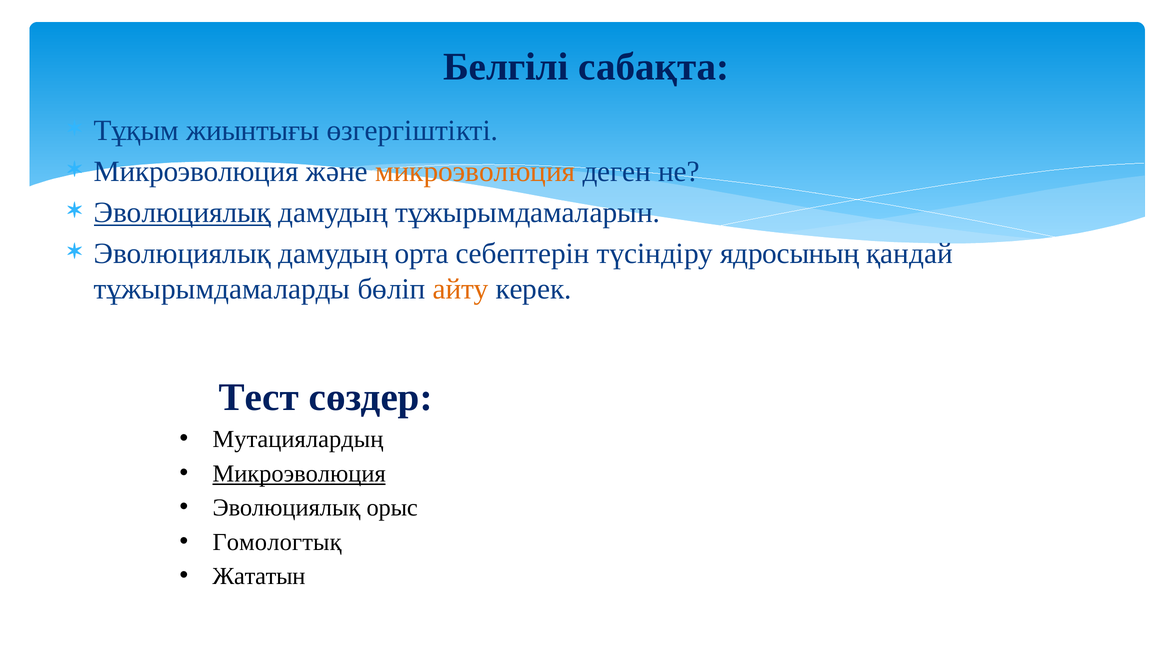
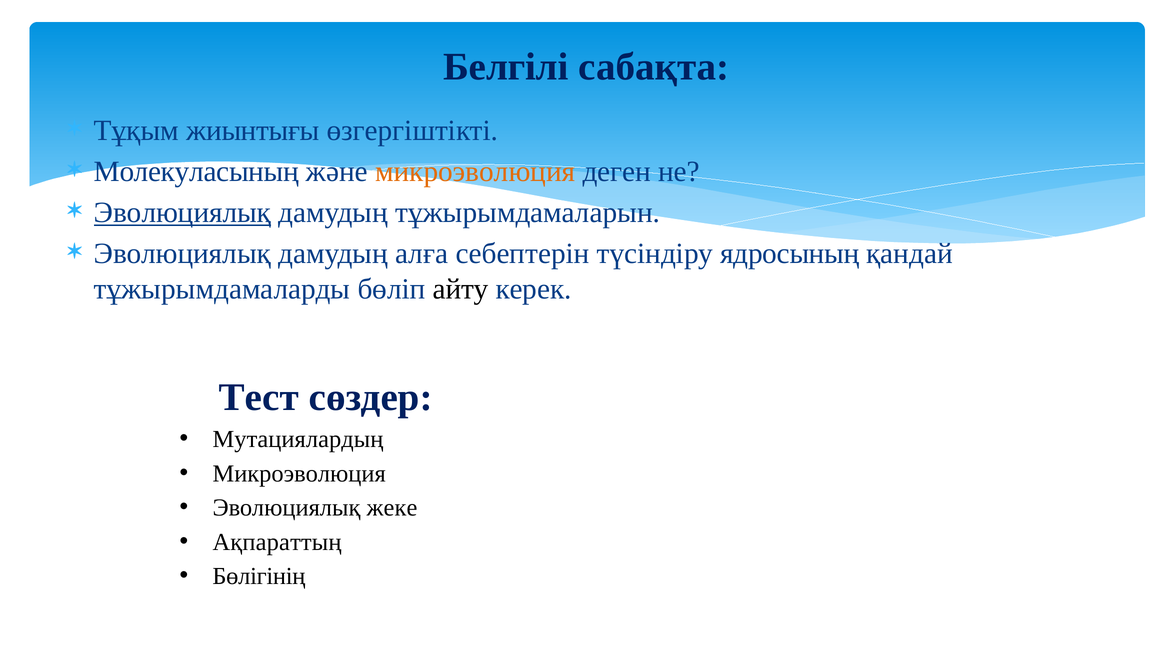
Микроэволюция at (196, 172): Микроэволюция -> Молекуласының
орта: орта -> алға
айту colour: orange -> black
Микроэволюция at (299, 473) underline: present -> none
орыс: орыс -> жеке
Гомологтық: Гомологтық -> Ақпараттың
Жататын: Жататын -> Бөлігінің
